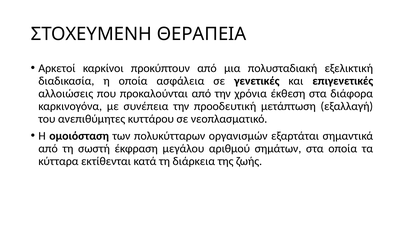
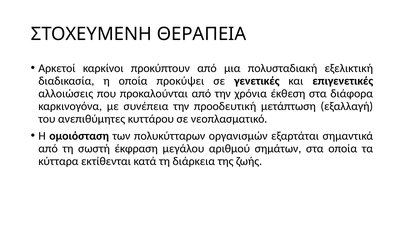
ασφάλεια: ασφάλεια -> προκύψει
